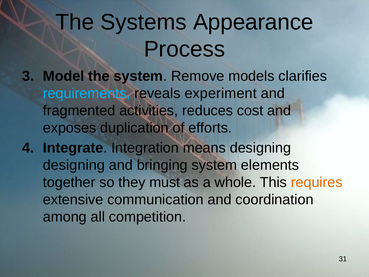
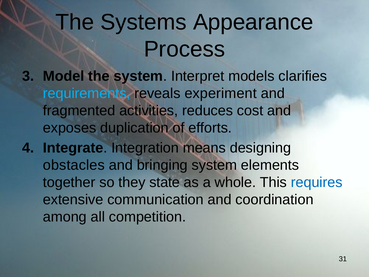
Remove: Remove -> Interpret
designing at (74, 165): designing -> obstacles
must: must -> state
requires colour: orange -> blue
